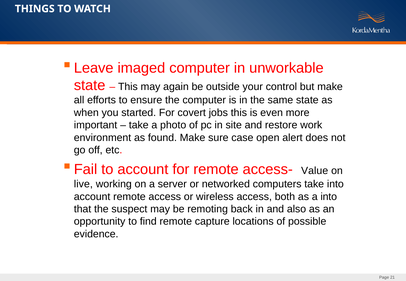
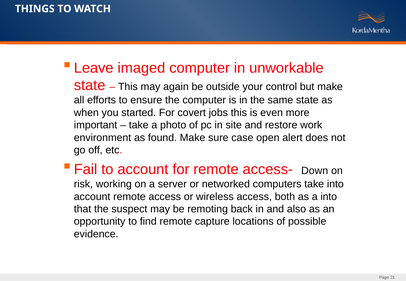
Value: Value -> Down
live: live -> risk
